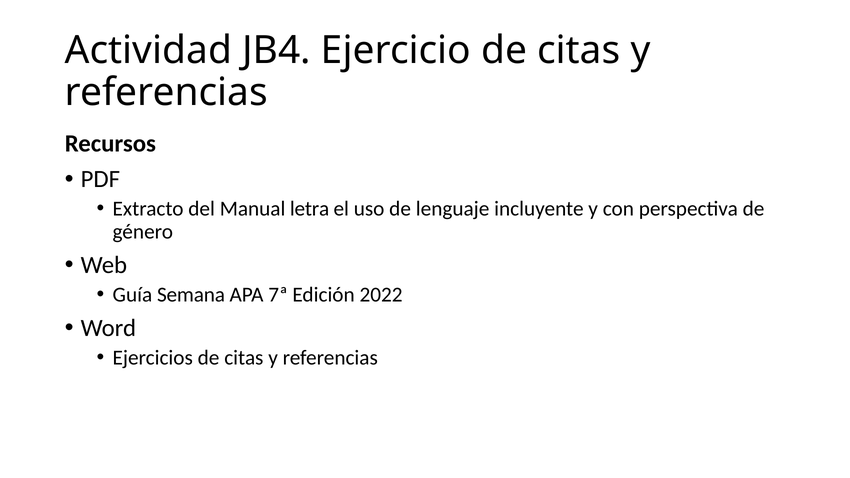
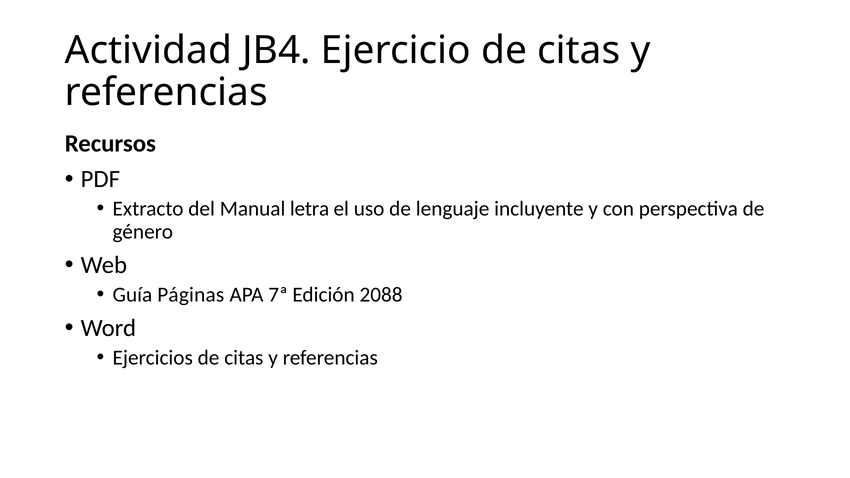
Semana: Semana -> Páginas
2022: 2022 -> 2088
